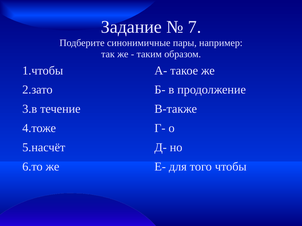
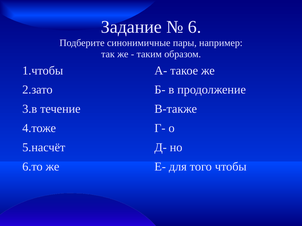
7: 7 -> 6
